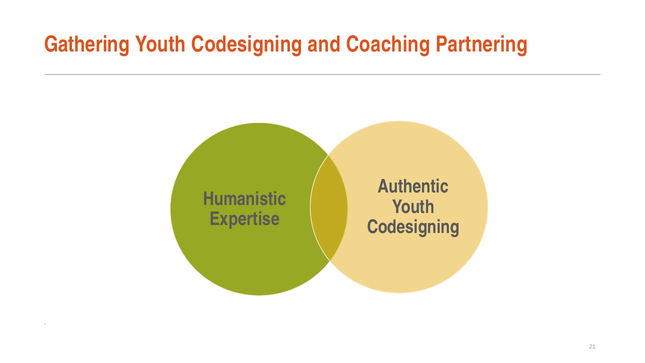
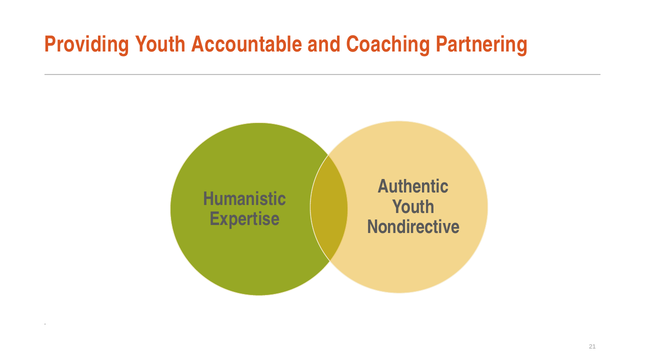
Gathering: Gathering -> Providing
Codesigning at (247, 44): Codesigning -> Accountable
Codesigning at (413, 227): Codesigning -> Nondirective
